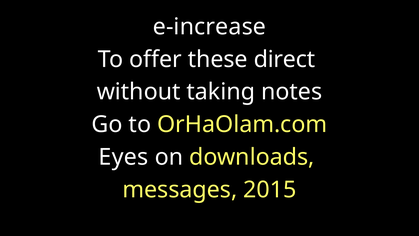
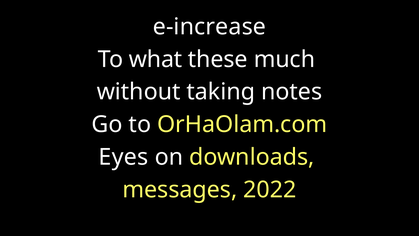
offer: offer -> what
direct: direct -> much
2015: 2015 -> 2022
